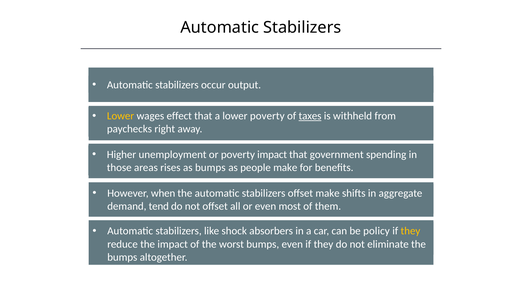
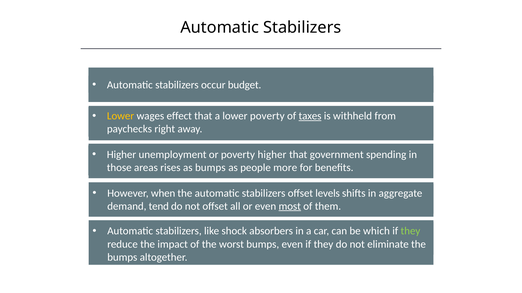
output: output -> budget
poverty impact: impact -> higher
people make: make -> more
offset make: make -> levels
most underline: none -> present
policy: policy -> which
they at (410, 232) colour: yellow -> light green
